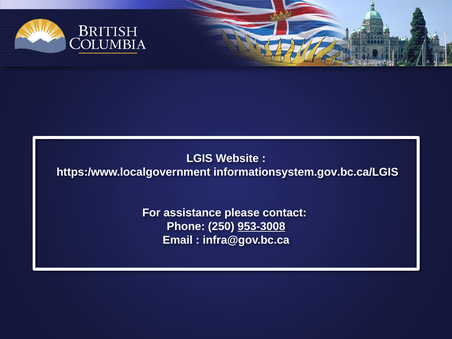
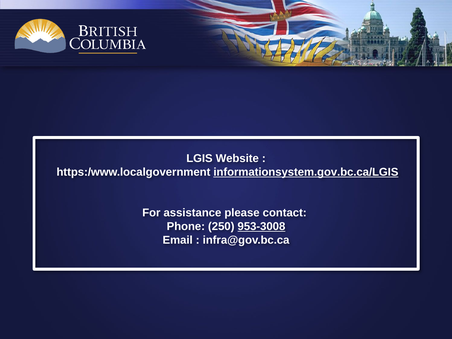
informationsystem.gov.bc.ca/LGIS underline: none -> present
